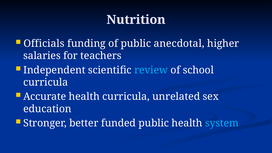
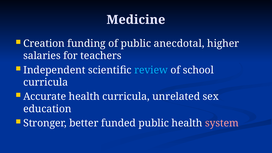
Nutrition: Nutrition -> Medicine
Officials: Officials -> Creation
system colour: light blue -> pink
